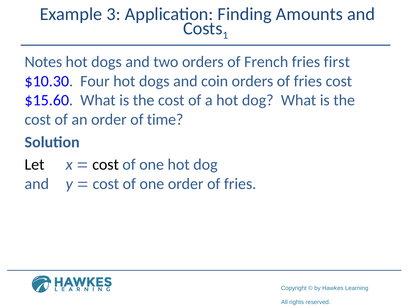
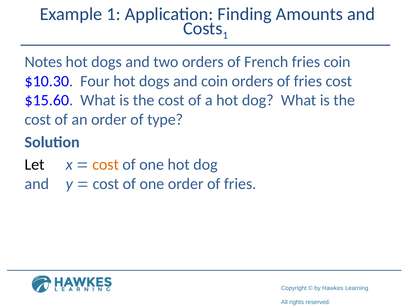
Example 3: 3 -> 1
fries first: first -> coin
time: time -> type
cost at (106, 165) colour: black -> orange
